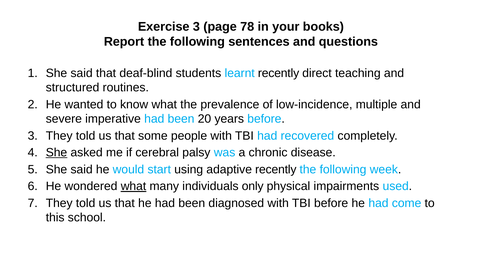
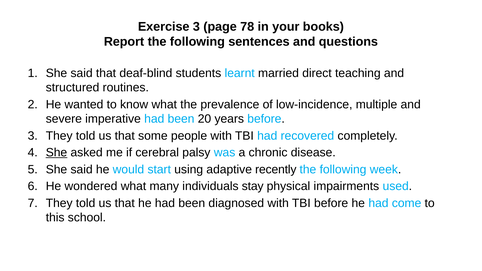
learnt recently: recently -> married
what at (133, 186) underline: present -> none
only: only -> stay
